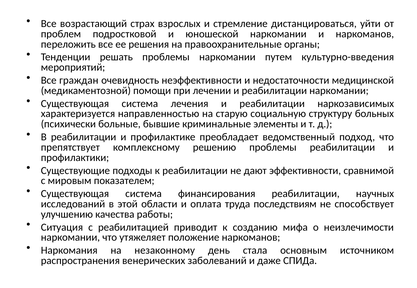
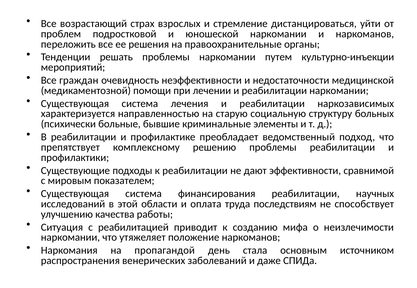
культурно-введения: культурно-введения -> культурно-инъекции
незаконному: незаконному -> пропагандой
